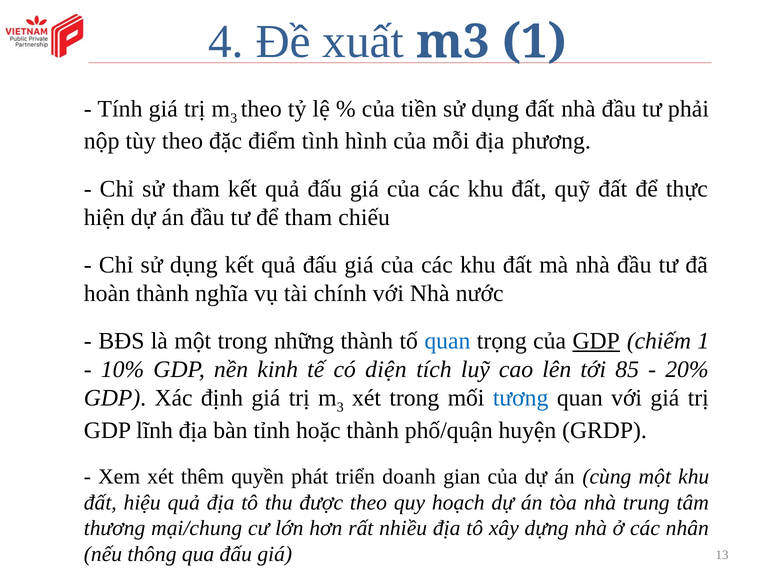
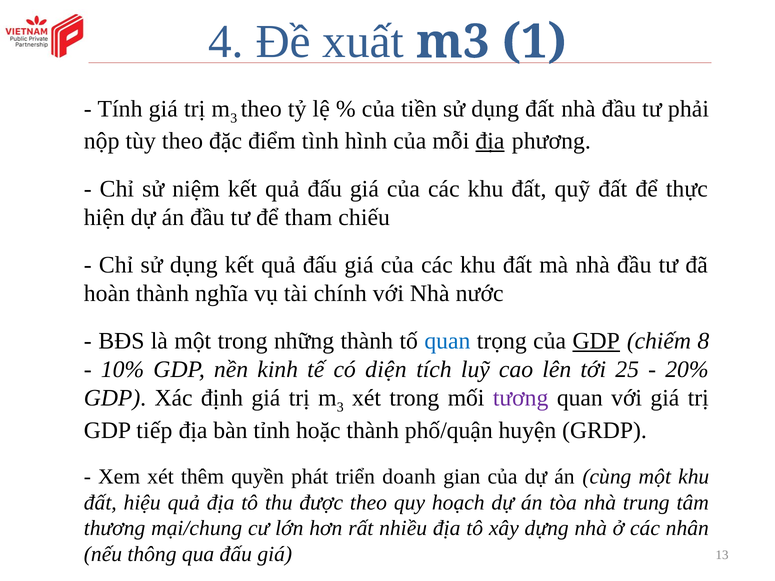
địa at (490, 141) underline: none -> present
sử tham: tham -> niệm
chiếm 1: 1 -> 8
85: 85 -> 25
tương colour: blue -> purple
lĩnh: lĩnh -> tiếp
